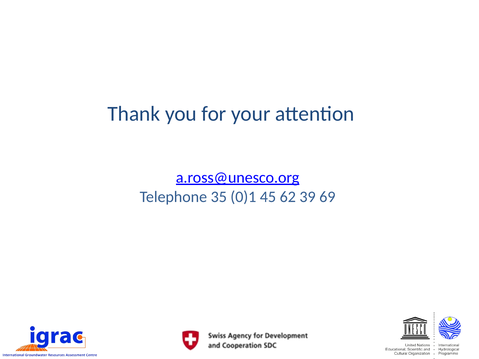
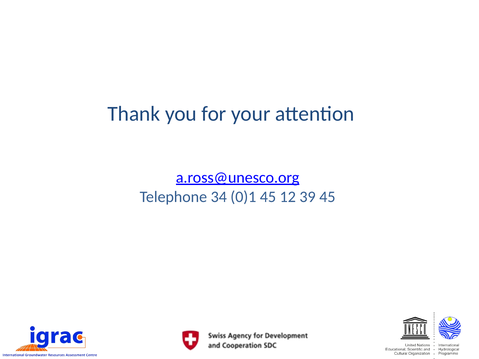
35: 35 -> 34
62: 62 -> 12
39 69: 69 -> 45
